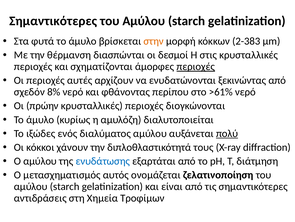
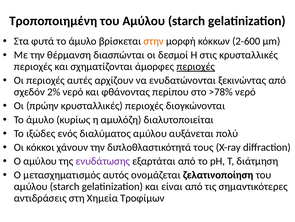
Σημαντικότερες at (53, 21): Σημαντικότερες -> Τροποποιημένη
2-383: 2-383 -> 2-600
8%: 8% -> 2%
>61%: >61% -> >78%
πολύ underline: present -> none
ενυδάτωσης colour: blue -> purple
